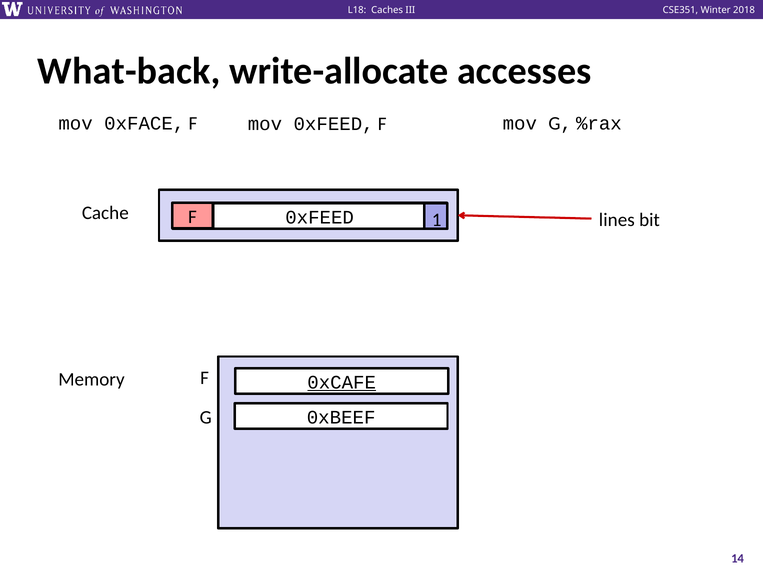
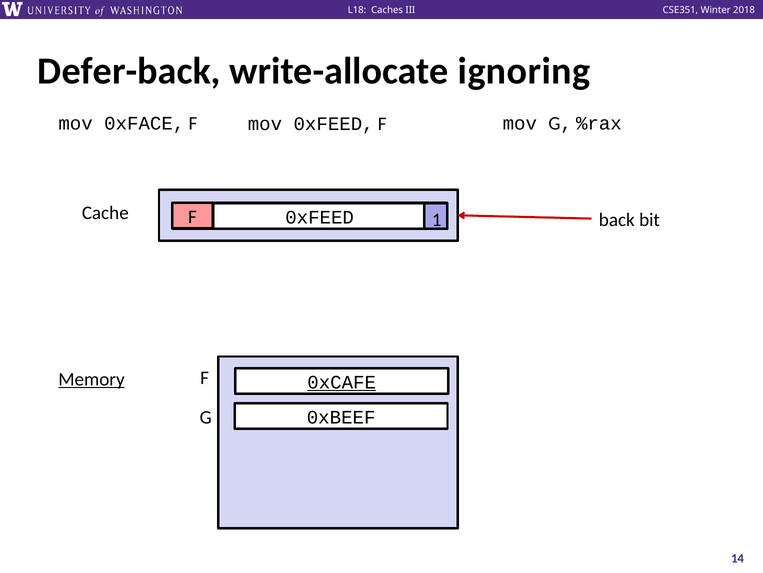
What-back: What-back -> Defer-back
accesses: accesses -> ignoring
lines: lines -> back
Memory underline: none -> present
